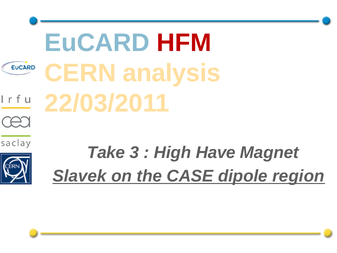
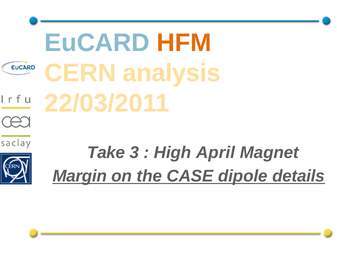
HFM colour: red -> orange
Have: Have -> April
Slavek: Slavek -> Margin
region: region -> details
